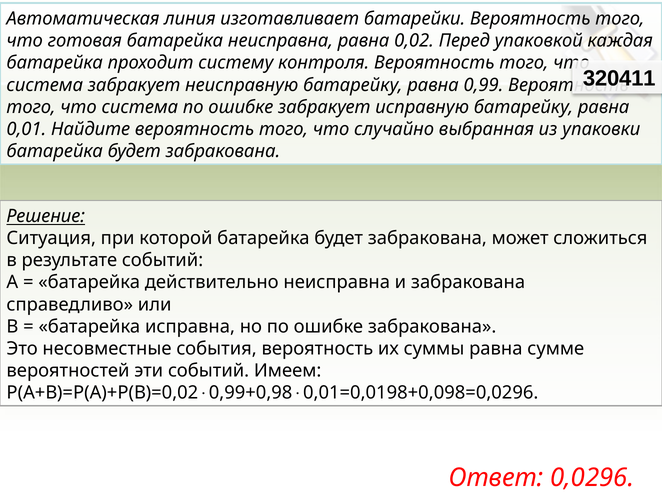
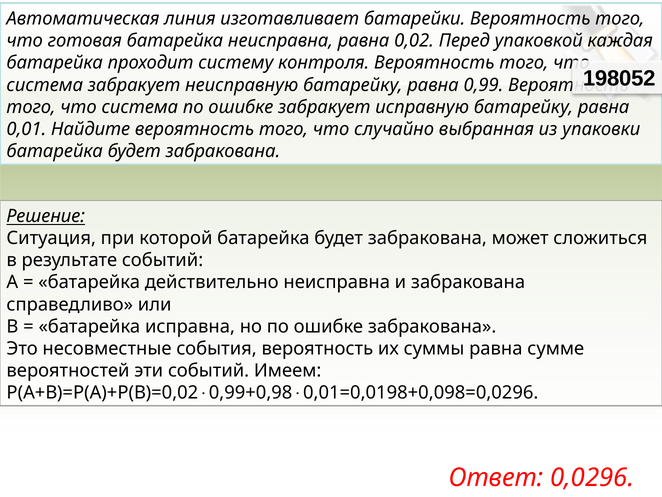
320411: 320411 -> 198052
